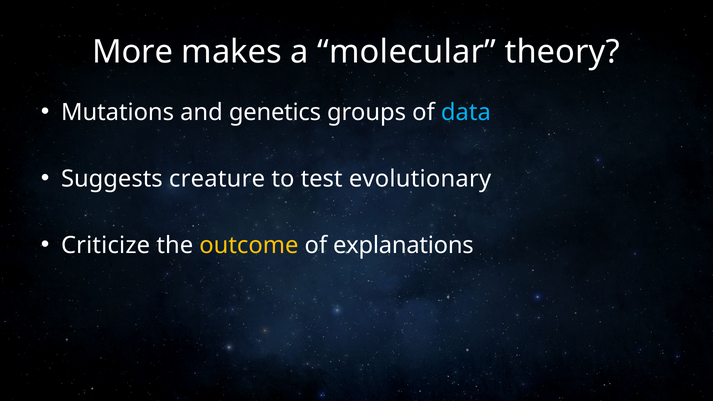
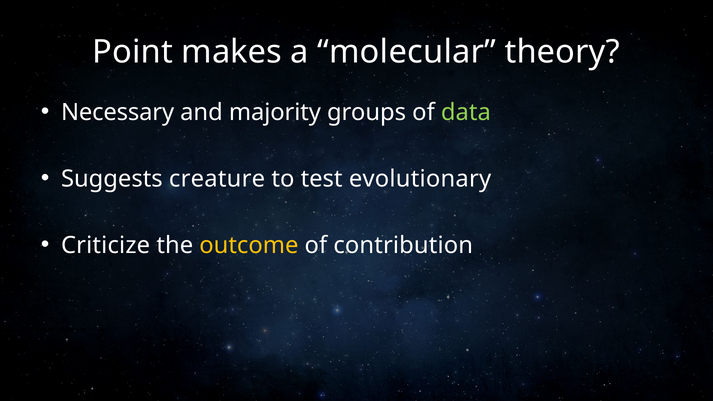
More: More -> Point
Mutations: Mutations -> Necessary
genetics: genetics -> majority
data colour: light blue -> light green
explanations: explanations -> contribution
